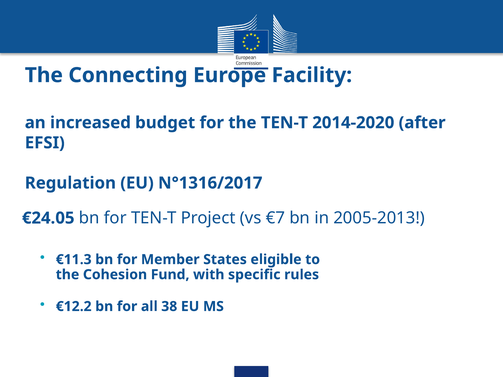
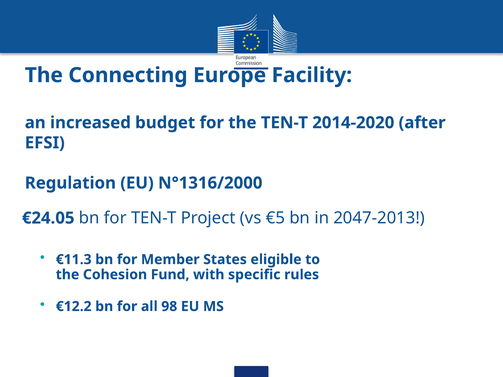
N°1316/2017: N°1316/2017 -> N°1316/2000
€7: €7 -> €5
2005-2013: 2005-2013 -> 2047-2013
38: 38 -> 98
